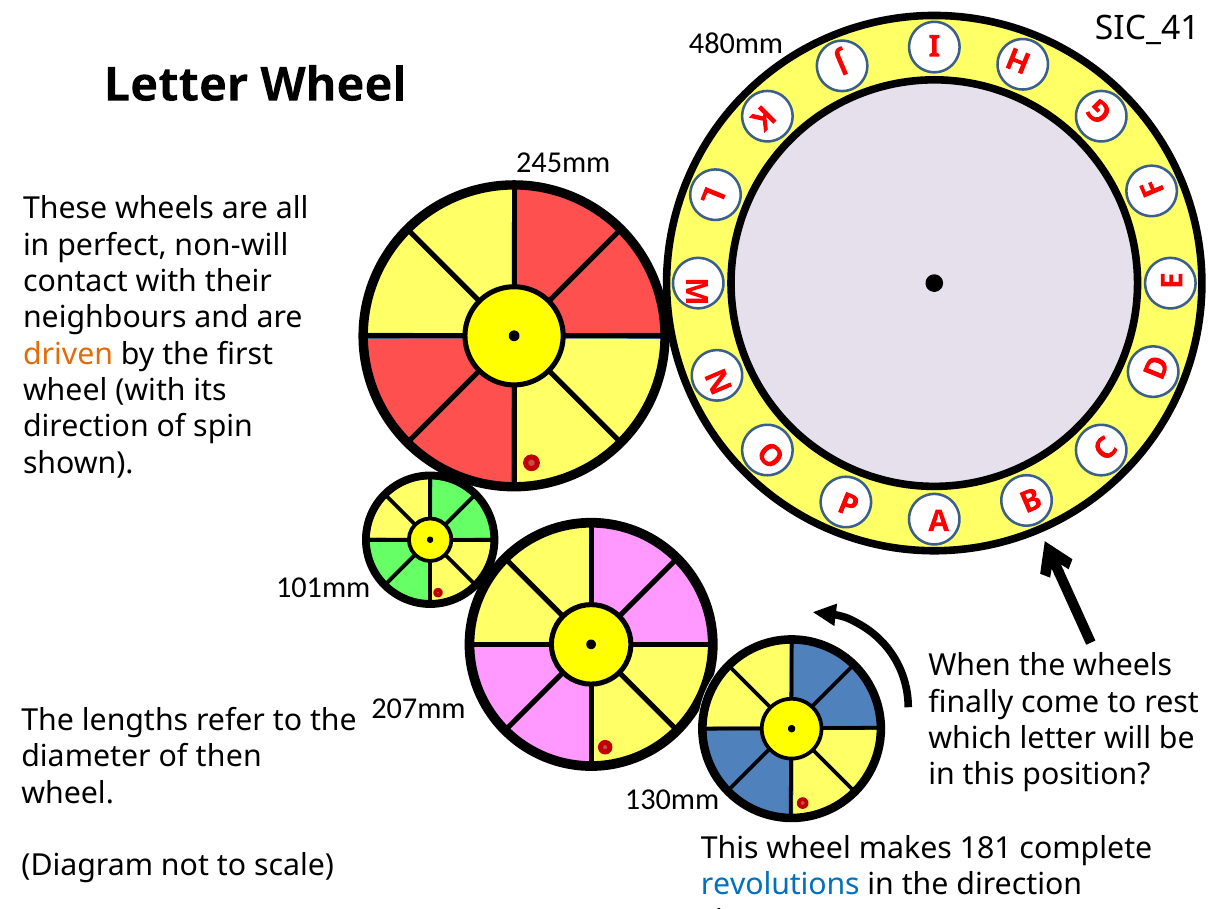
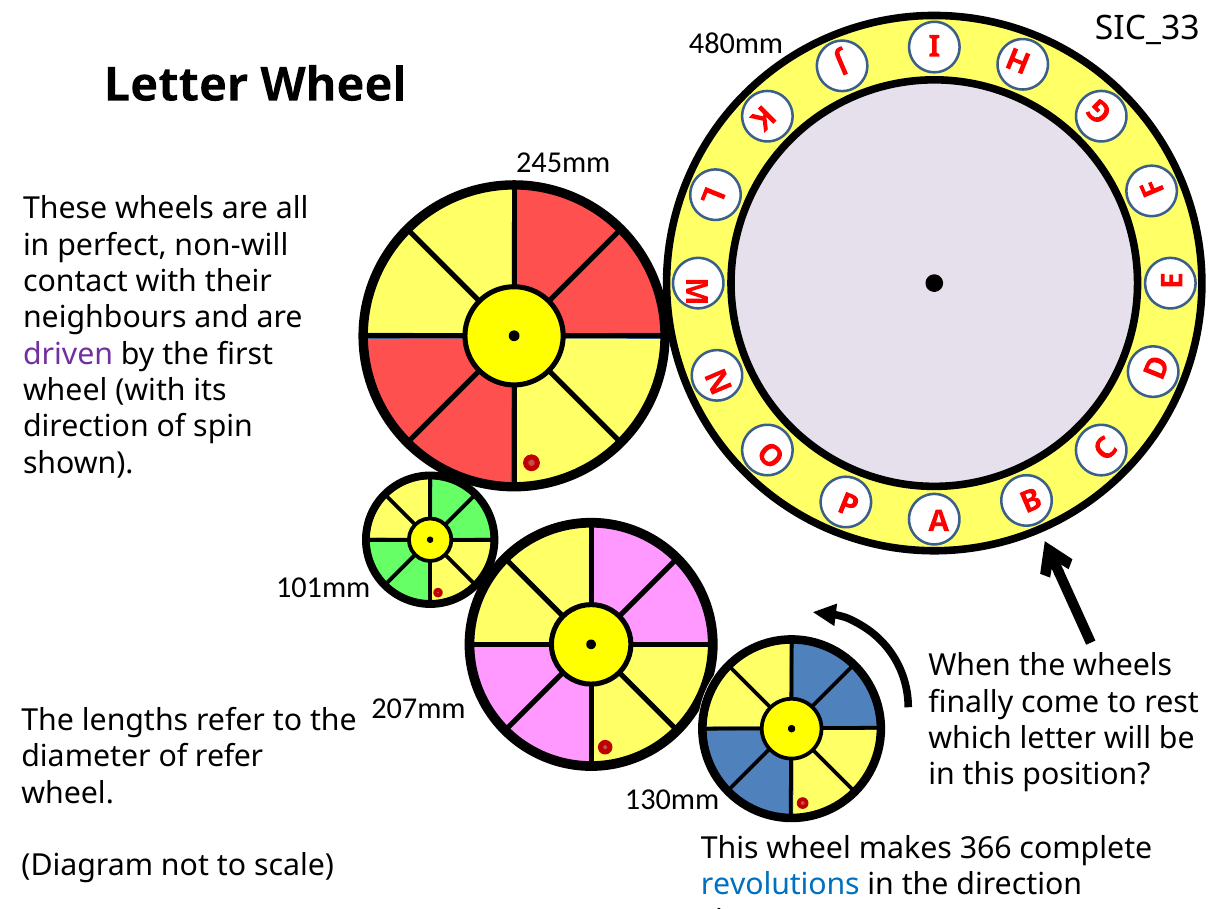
SIC_41: SIC_41 -> SIC_33
driven colour: orange -> purple
of then: then -> refer
181: 181 -> 366
